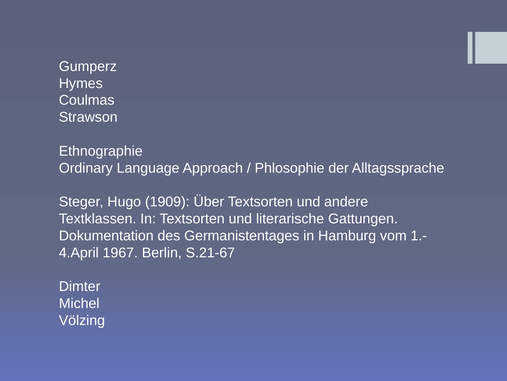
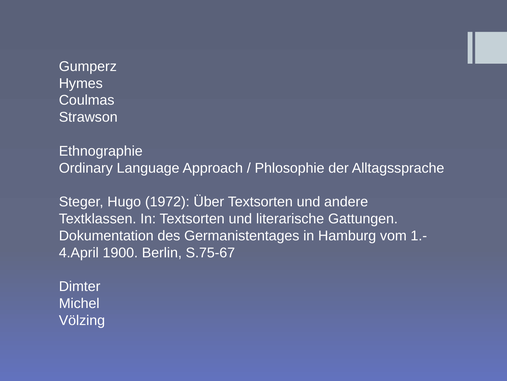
1909: 1909 -> 1972
1967: 1967 -> 1900
S.21-67: S.21-67 -> S.75-67
